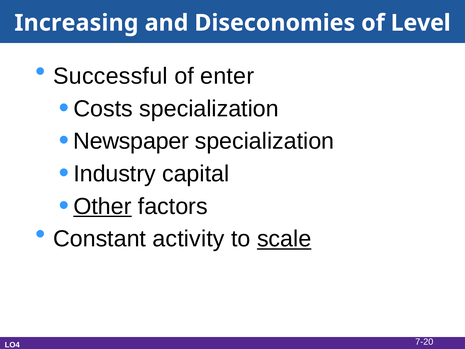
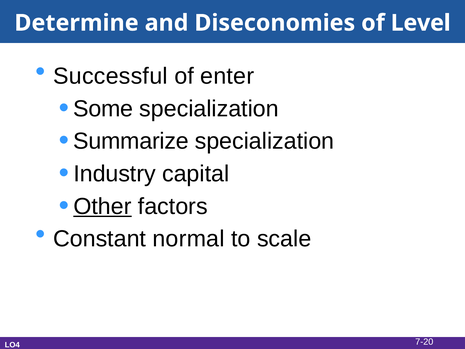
Increasing: Increasing -> Determine
Costs: Costs -> Some
Newspaper: Newspaper -> Summarize
activity: activity -> normal
scale underline: present -> none
